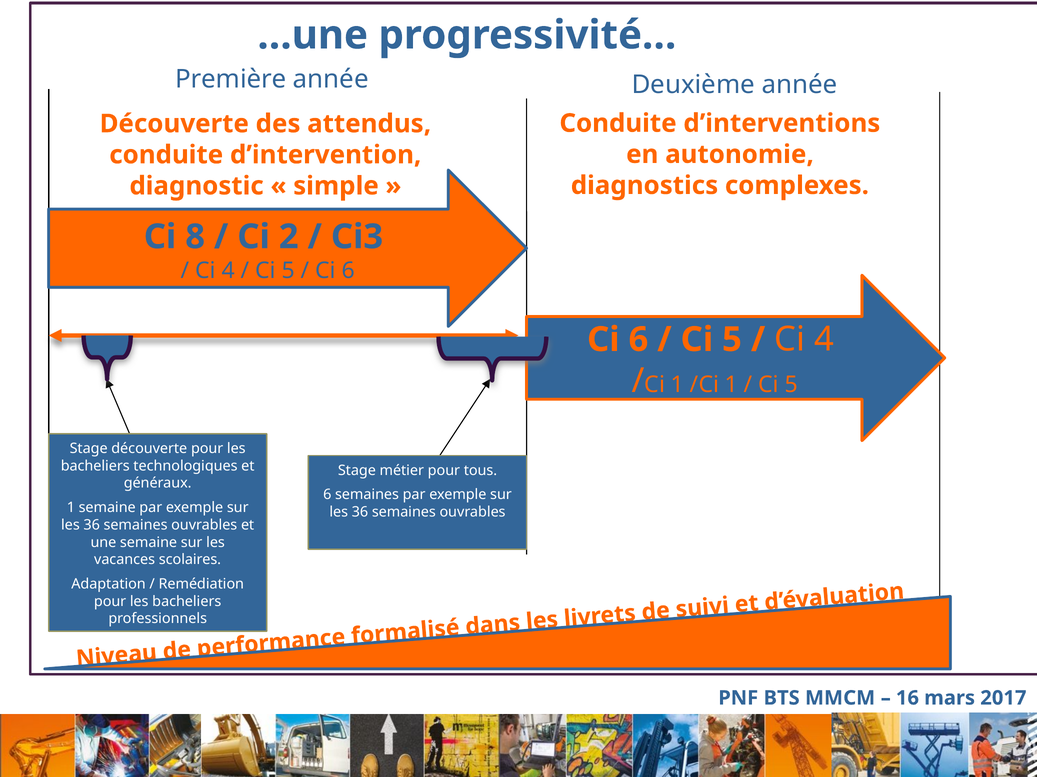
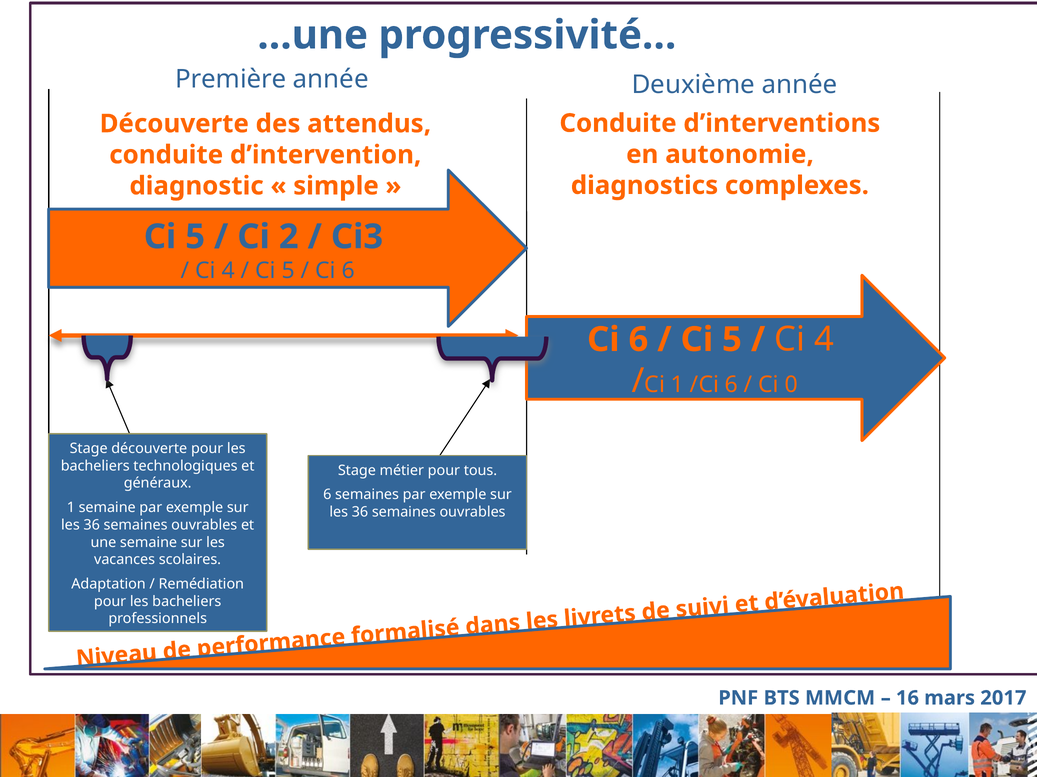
8 at (195, 237): 8 -> 5
/Ci 1: 1 -> 6
5 at (791, 385): 5 -> 0
